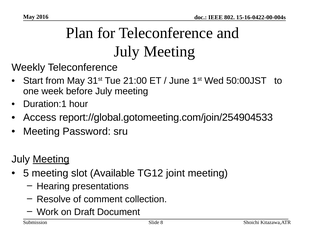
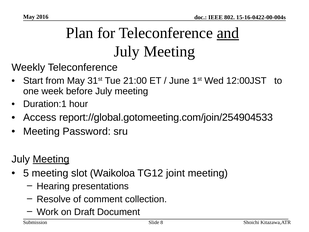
and underline: none -> present
50:00JST: 50:00JST -> 12:00JST
Available: Available -> Waikoloa
